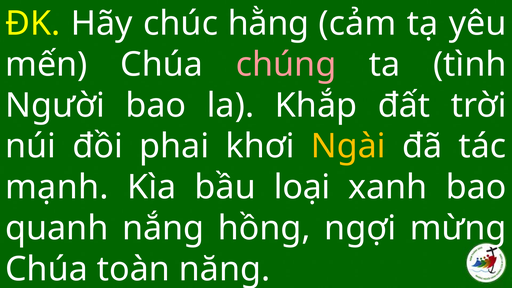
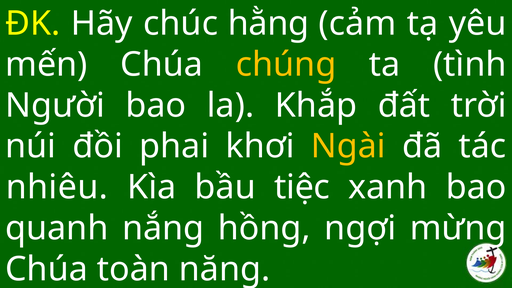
chúng colour: pink -> yellow
mạnh: mạnh -> nhiêu
loại: loại -> tiệc
